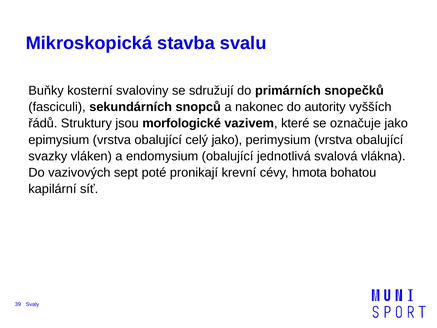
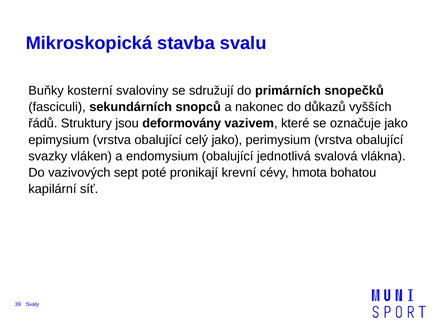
autority: autority -> důkazů
morfologické: morfologické -> deformovány
